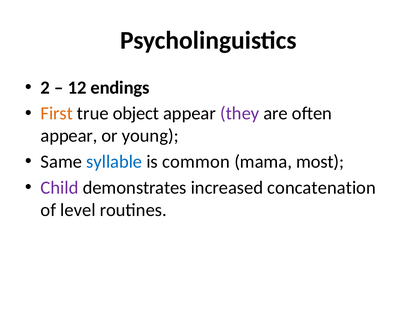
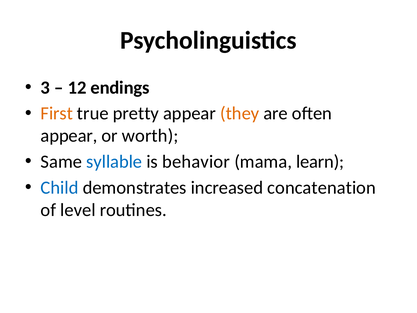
2: 2 -> 3
object: object -> pretty
they colour: purple -> orange
young: young -> worth
common: common -> behavior
most: most -> learn
Child colour: purple -> blue
